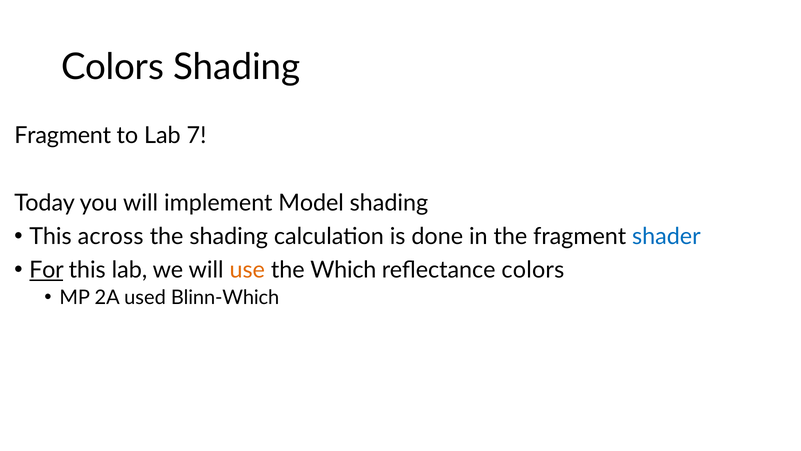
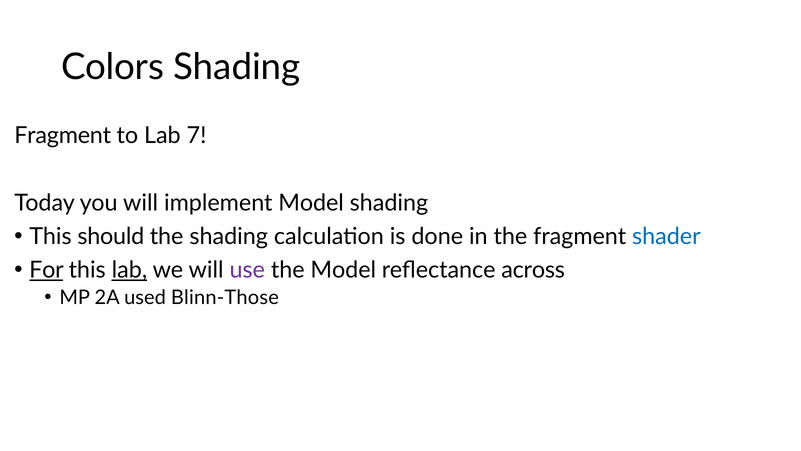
across: across -> should
lab at (129, 270) underline: none -> present
use colour: orange -> purple
the Which: Which -> Model
reflectance colors: colors -> across
Blinn-Which: Blinn-Which -> Blinn-Those
